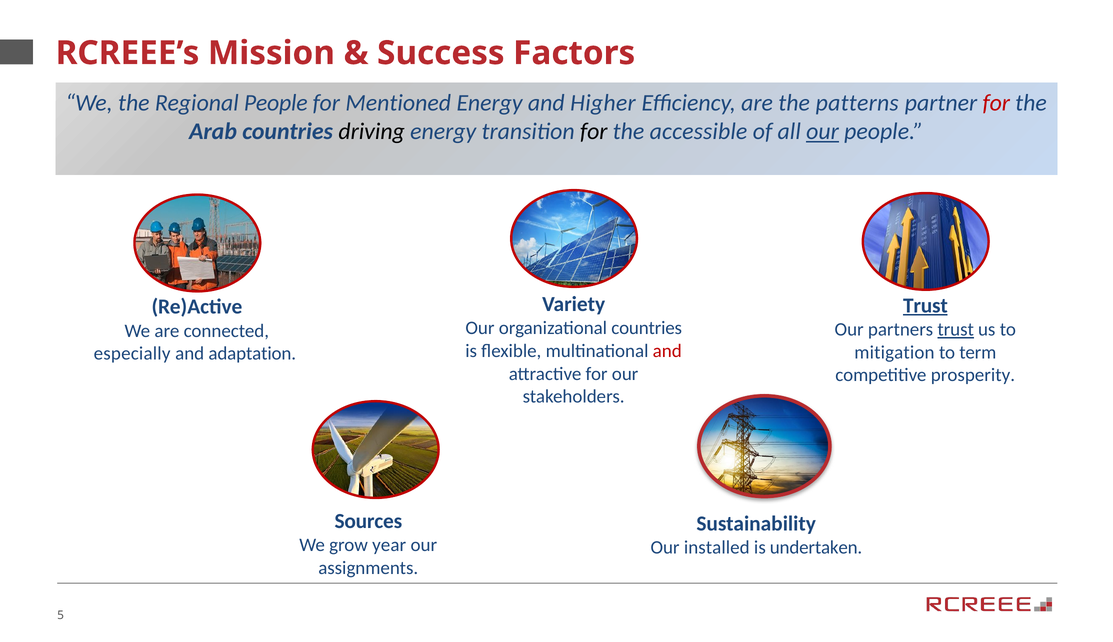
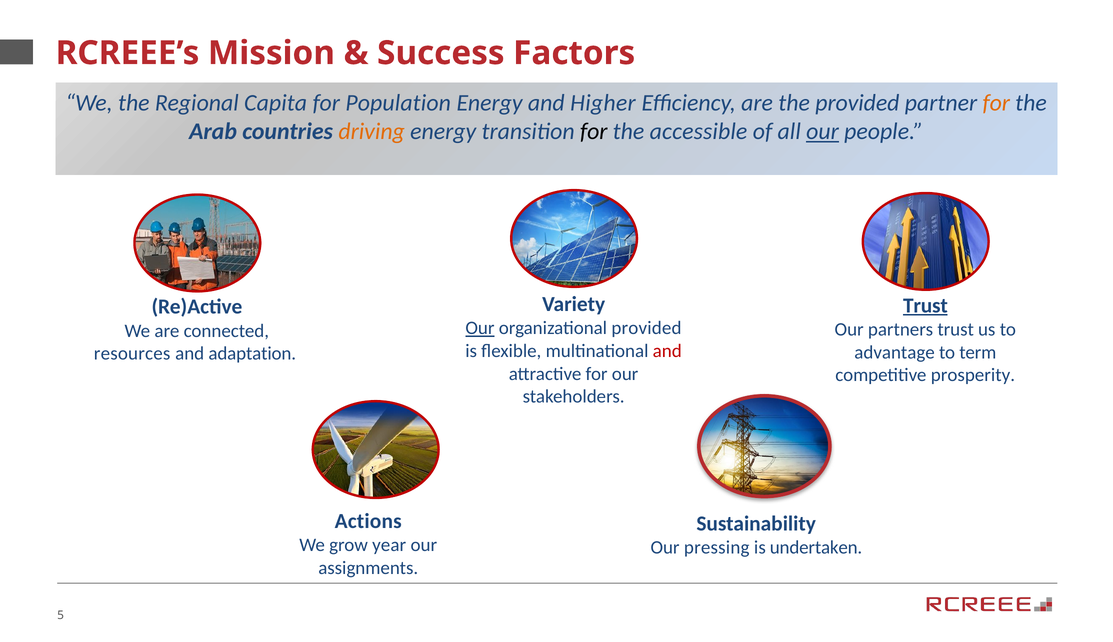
Regional People: People -> Capita
Mentioned: Mentioned -> Population
the patterns: patterns -> provided
for at (996, 103) colour: red -> orange
driving colour: black -> orange
Our at (480, 328) underline: none -> present
organizational countries: countries -> provided
trust at (956, 330) underline: present -> none
mitigation: mitigation -> advantage
especially: especially -> resources
Sources: Sources -> Actions
installed: installed -> pressing
